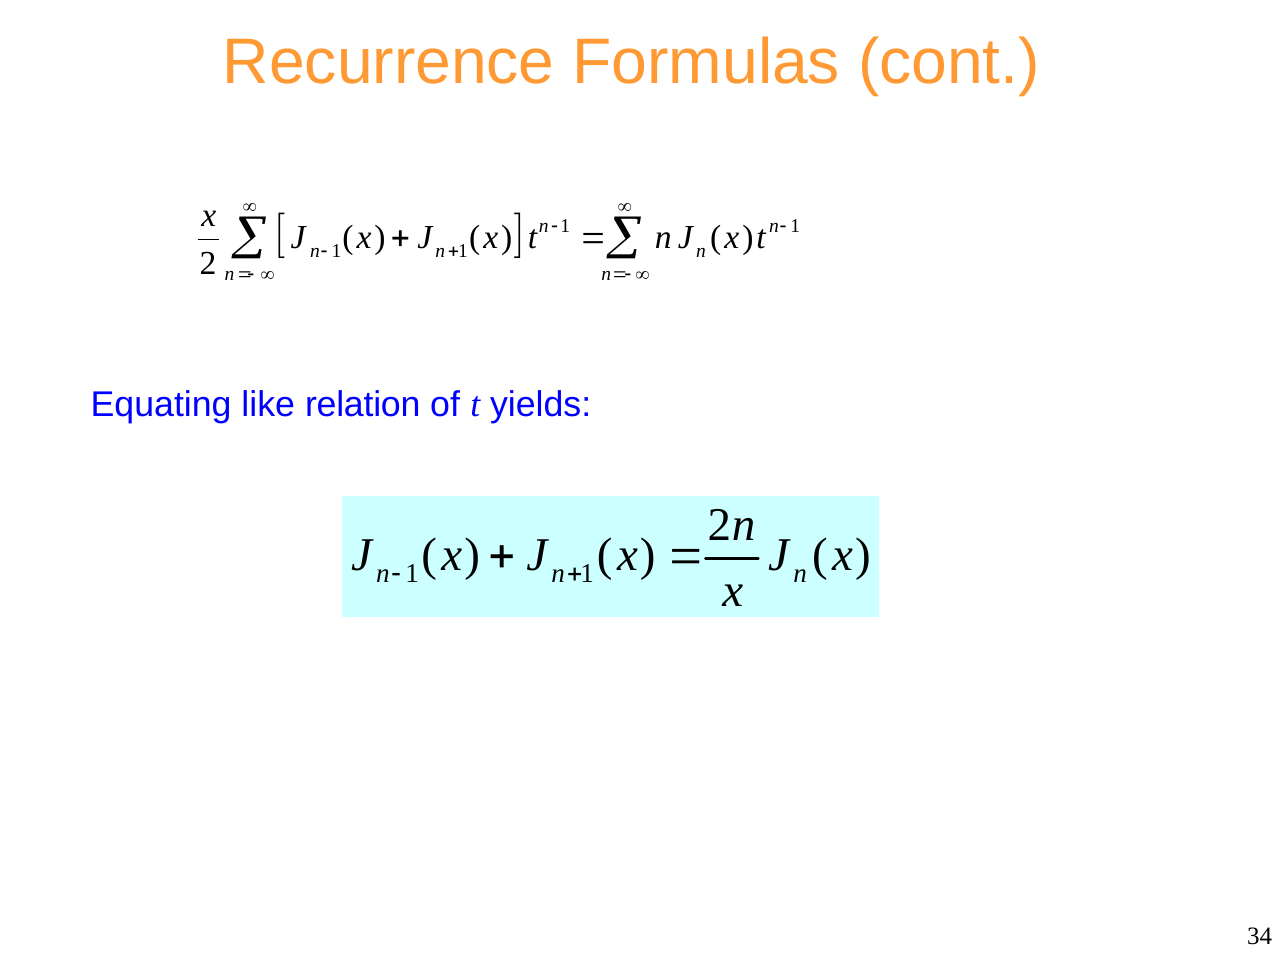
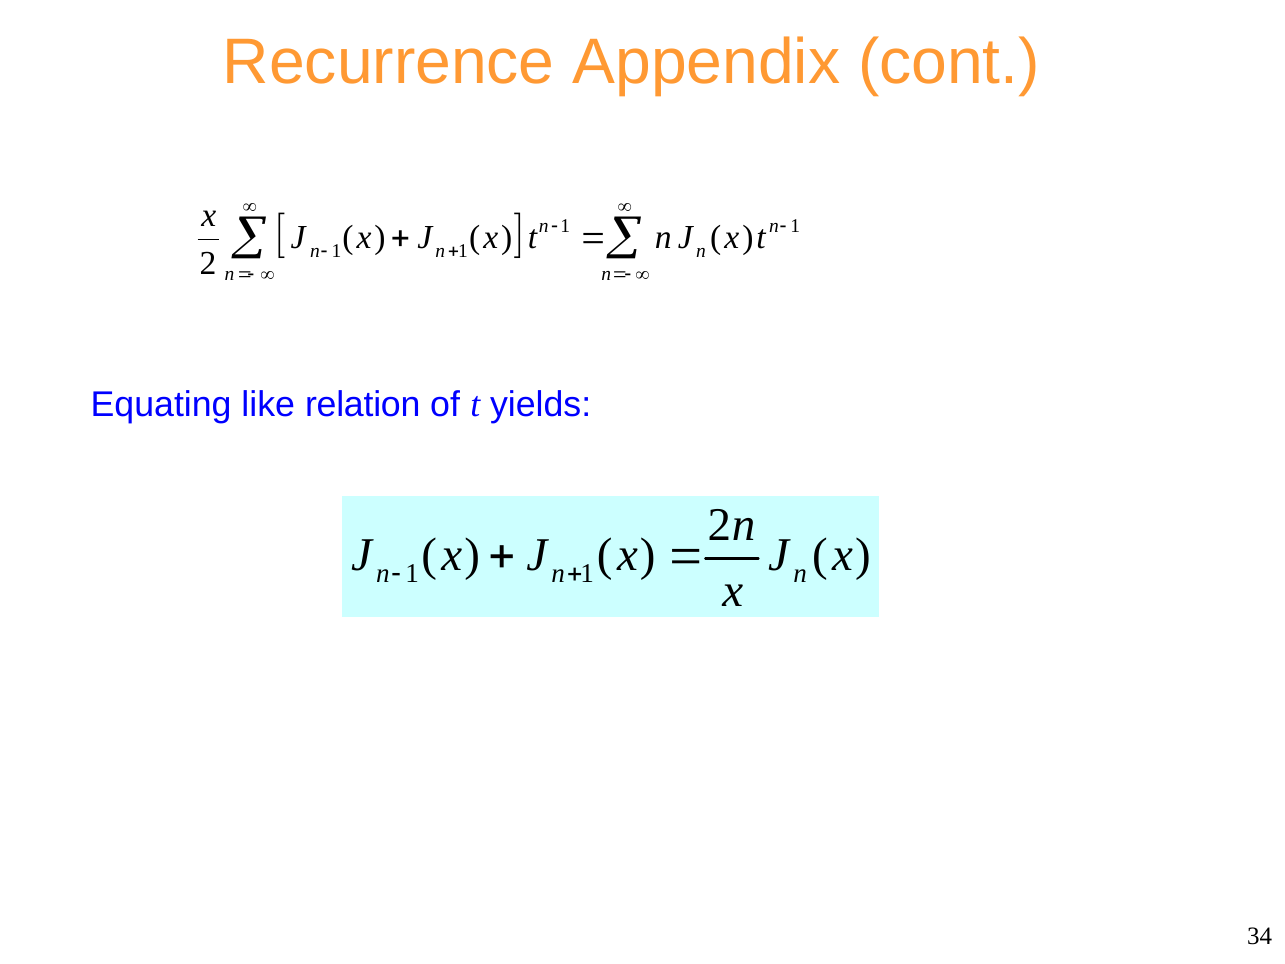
Formulas: Formulas -> Appendix
